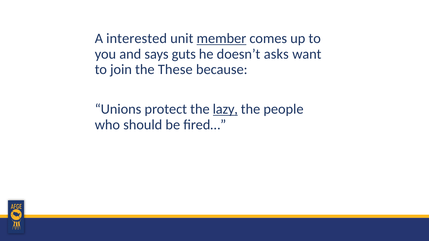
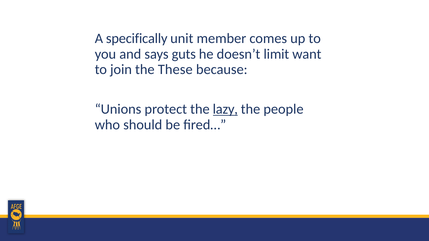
interested: interested -> specifically
member underline: present -> none
asks: asks -> limit
